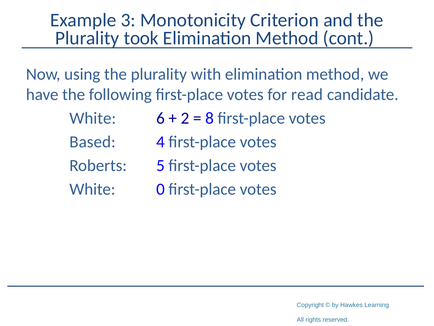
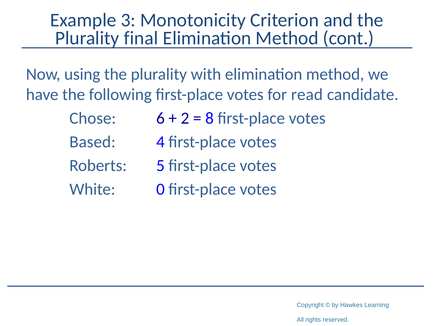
took: took -> final
White at (93, 118): White -> Chose
